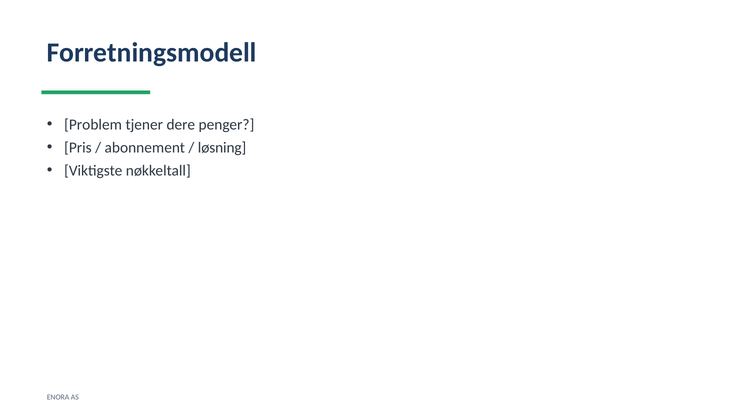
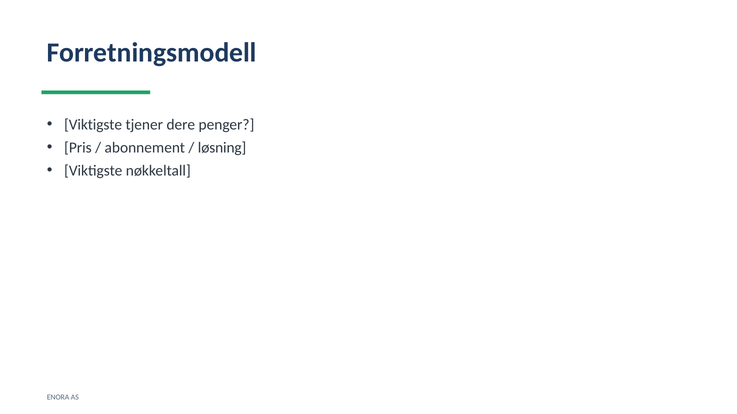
Problem at (93, 125): Problem -> Viktigste
